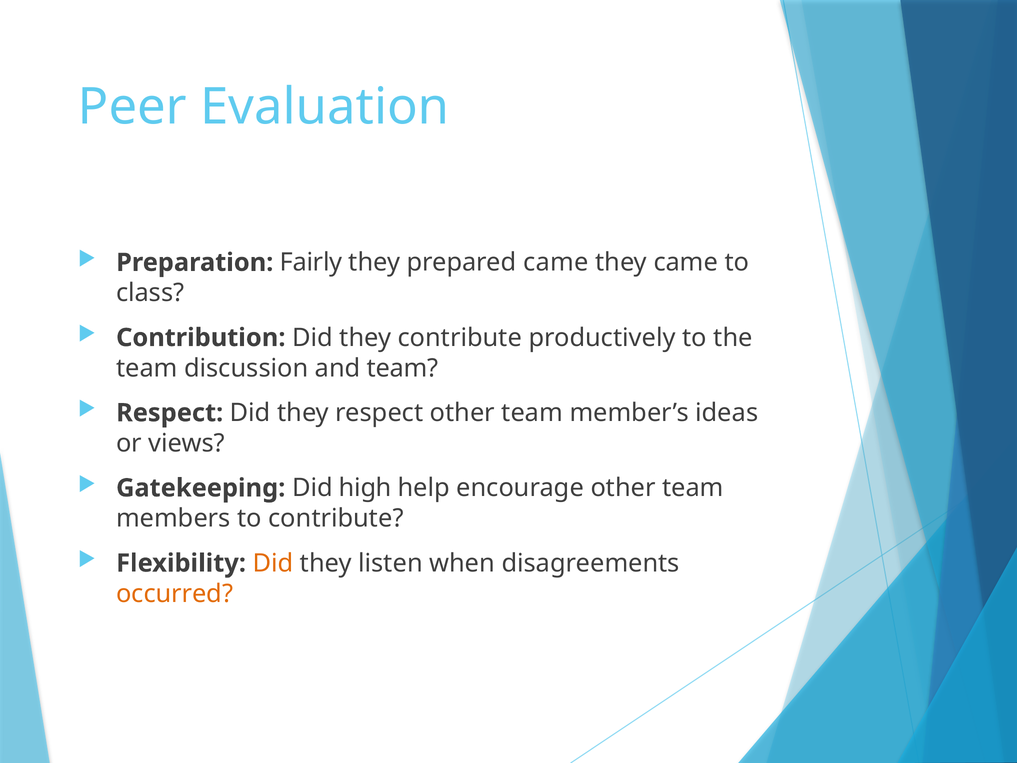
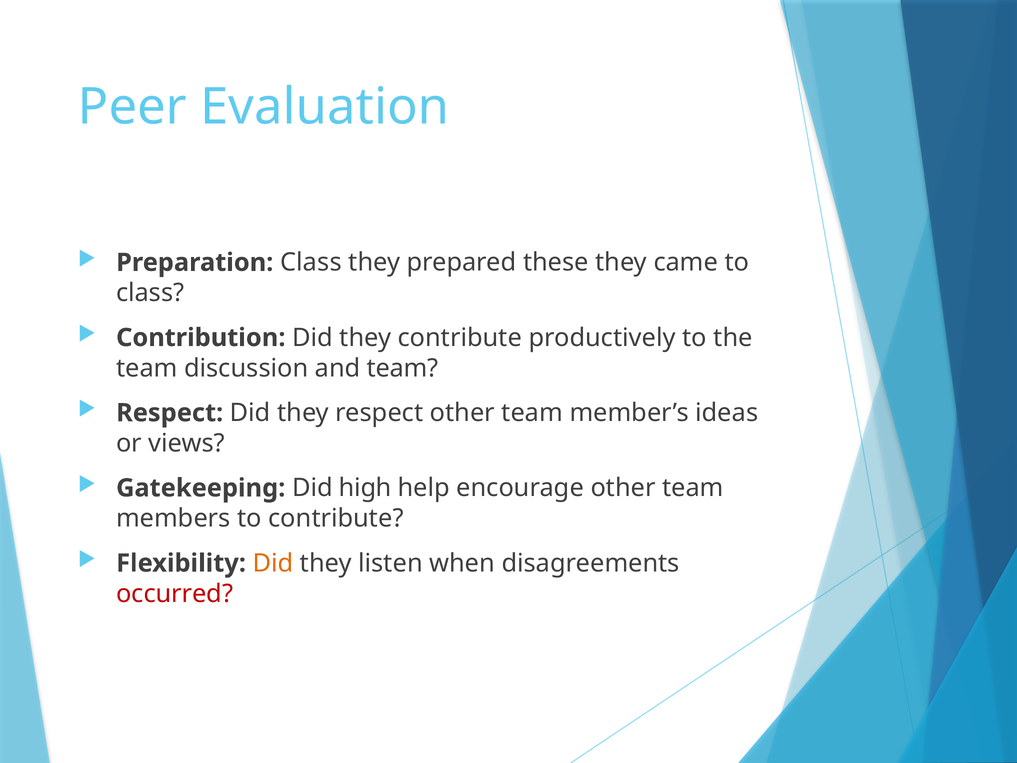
Preparation Fairly: Fairly -> Class
prepared came: came -> these
occurred colour: orange -> red
